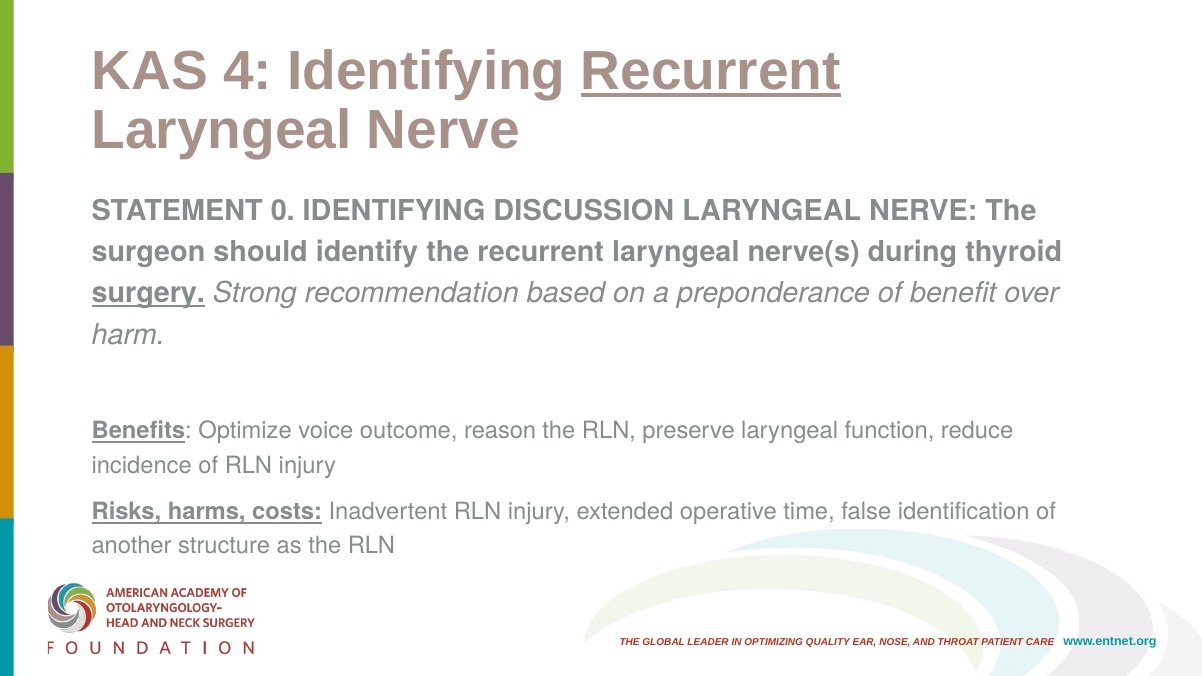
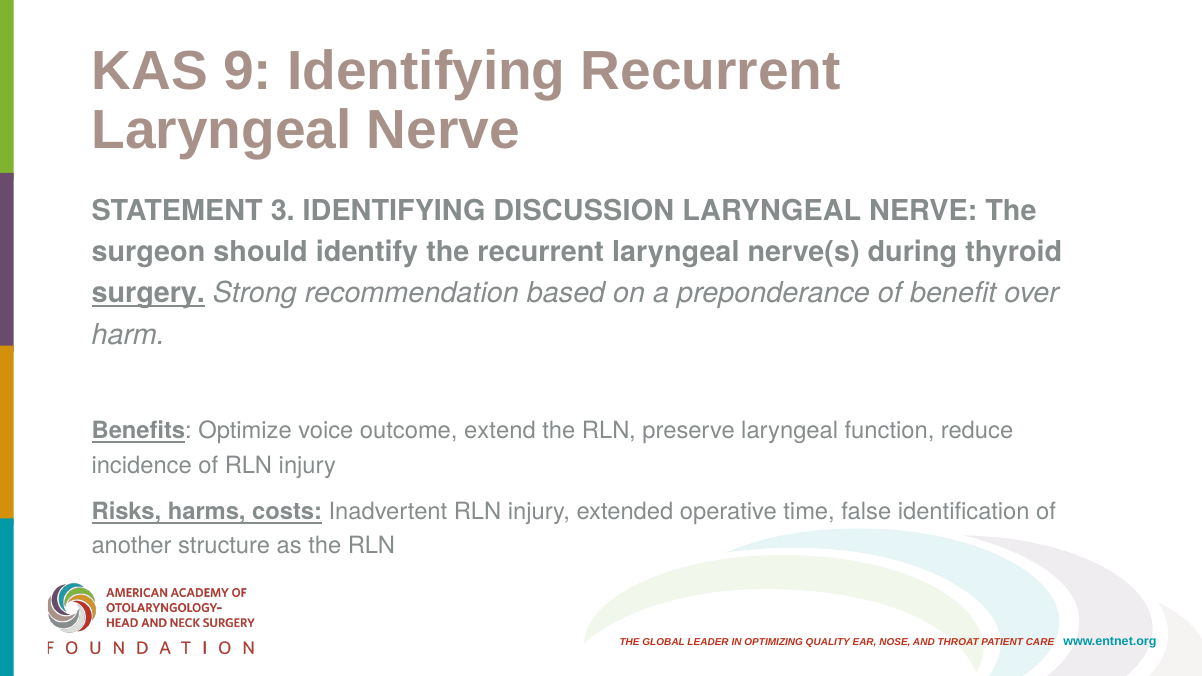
4: 4 -> 9
Recurrent at (711, 71) underline: present -> none
0: 0 -> 3
reason: reason -> extend
